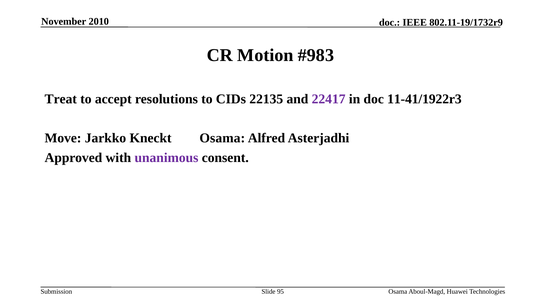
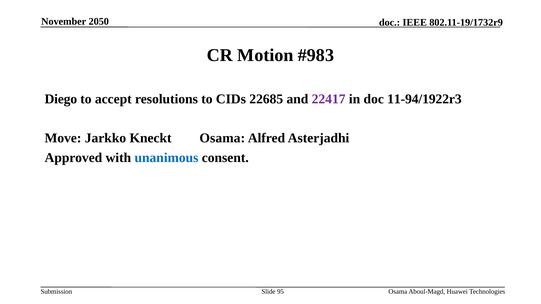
2010: 2010 -> 2050
Treat: Treat -> Diego
22135: 22135 -> 22685
11-41/1922r3: 11-41/1922r3 -> 11-94/1922r3
unanimous colour: purple -> blue
